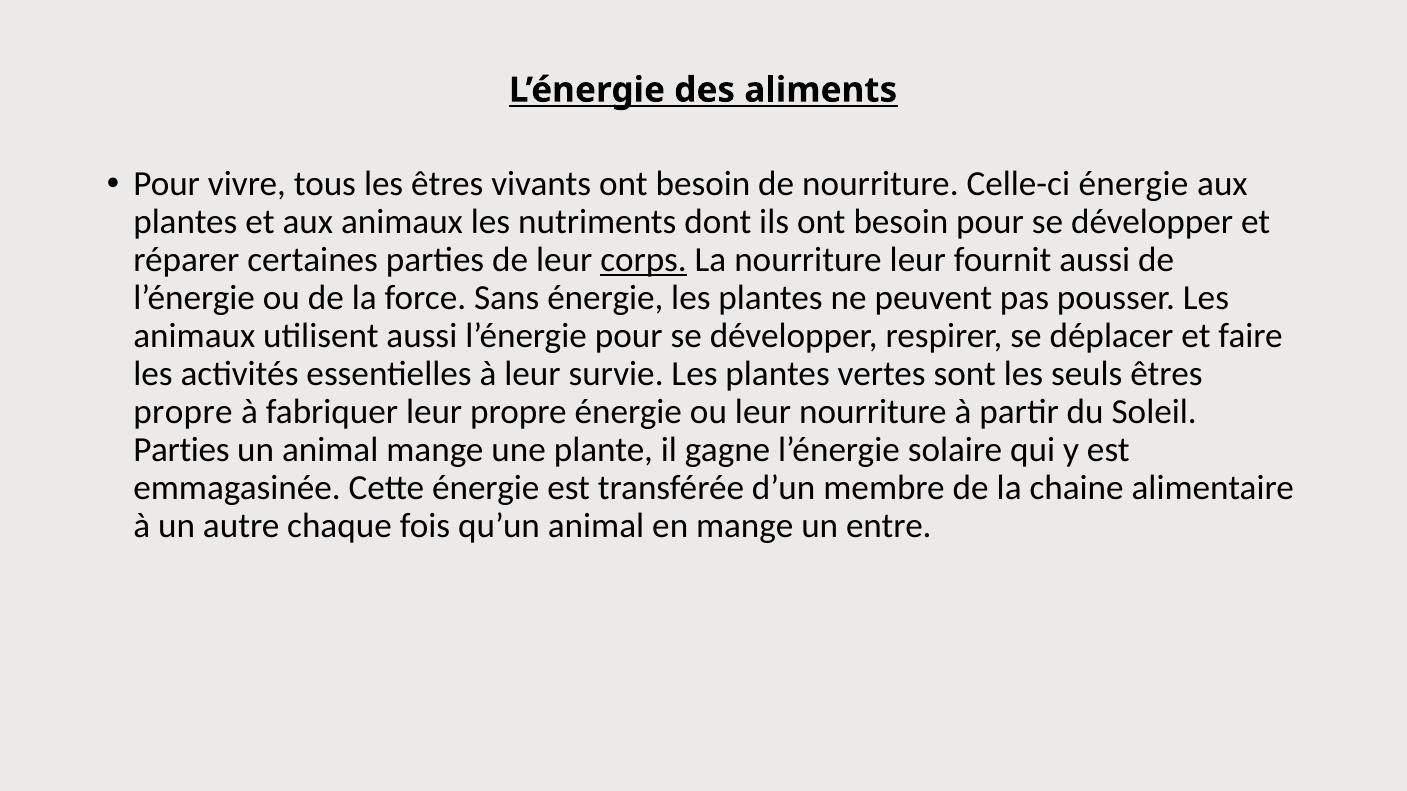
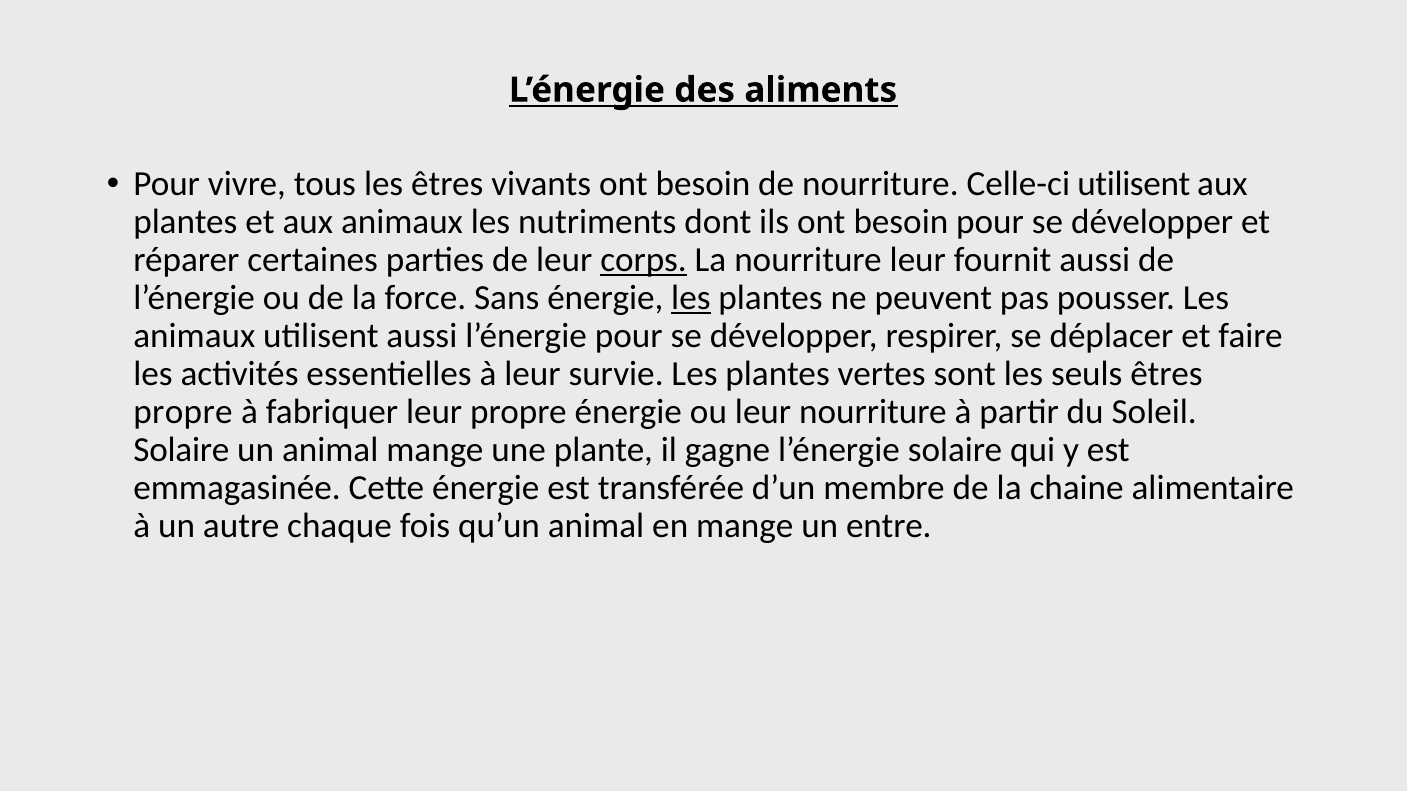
Celle-ci énergie: énergie -> utilisent
les at (691, 298) underline: none -> present
Parties at (181, 450): Parties -> Solaire
